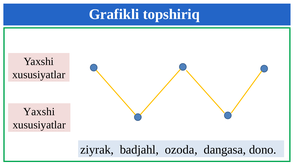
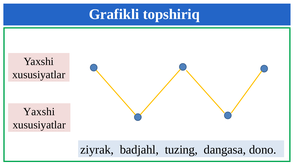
ozoda: ozoda -> tuzing
